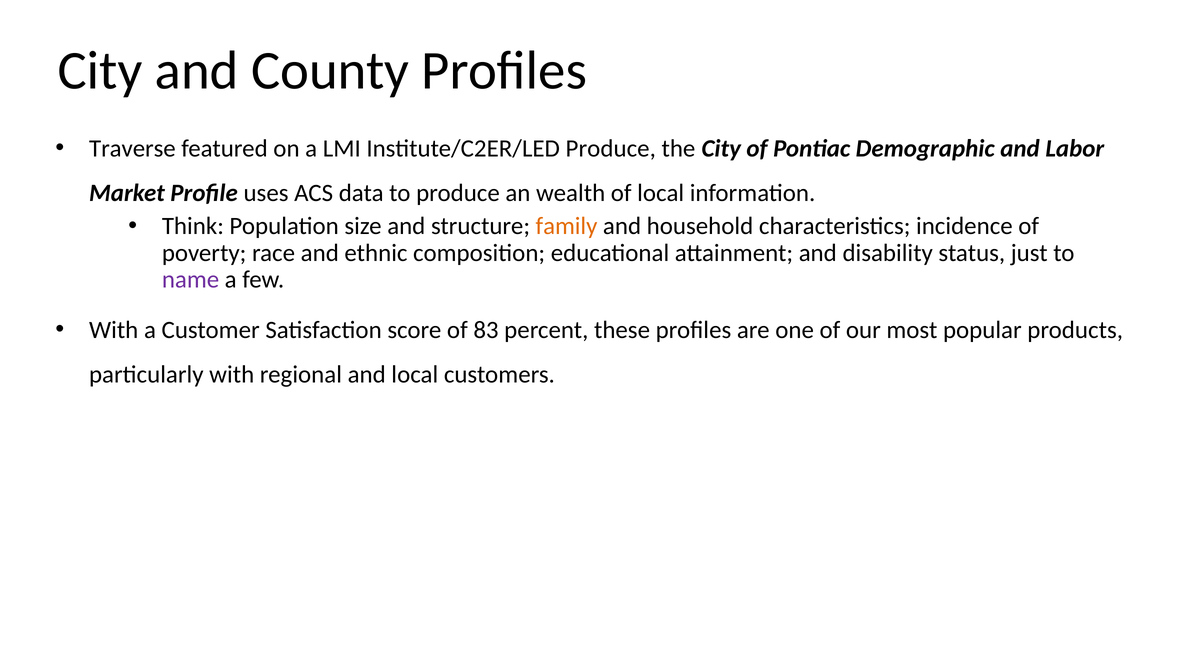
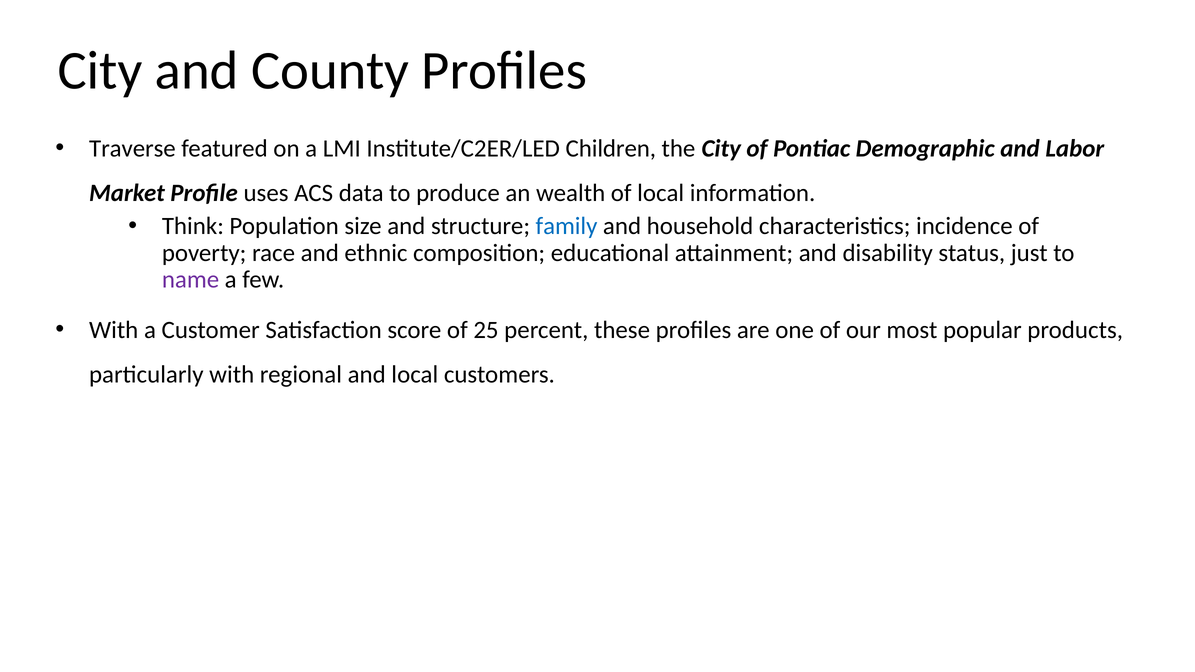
Institute/C2ER/LED Produce: Produce -> Children
family colour: orange -> blue
83: 83 -> 25
